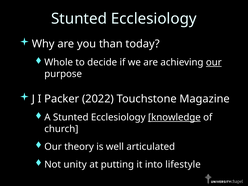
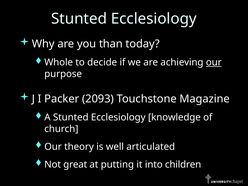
2022: 2022 -> 2093
knowledge underline: present -> none
unity: unity -> great
lifestyle: lifestyle -> children
